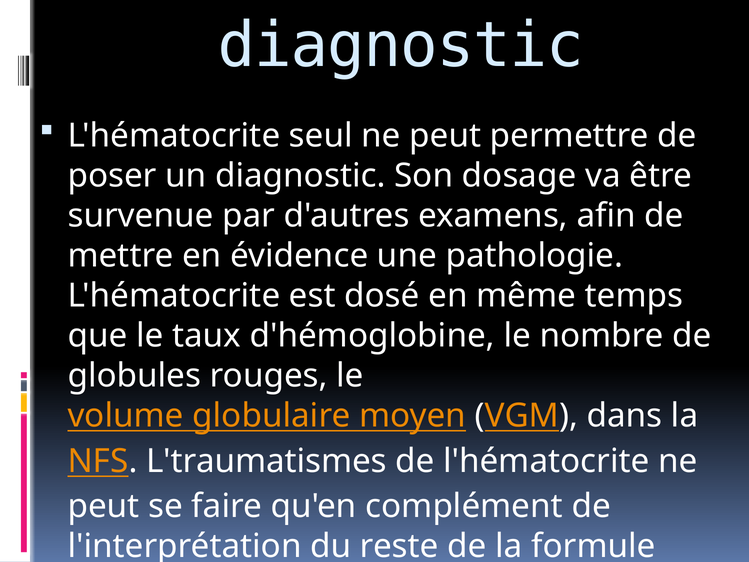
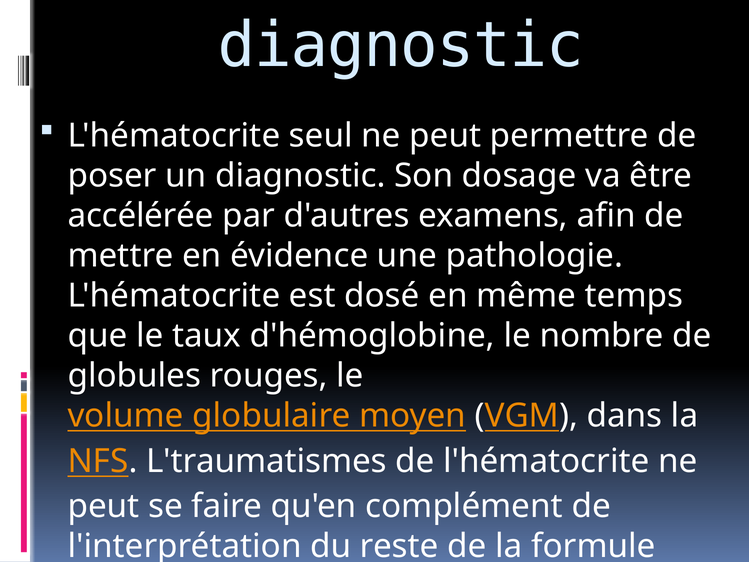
survenue: survenue -> accélérée
